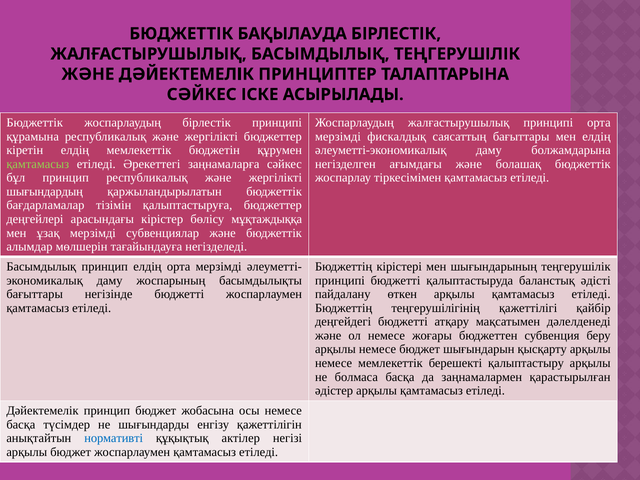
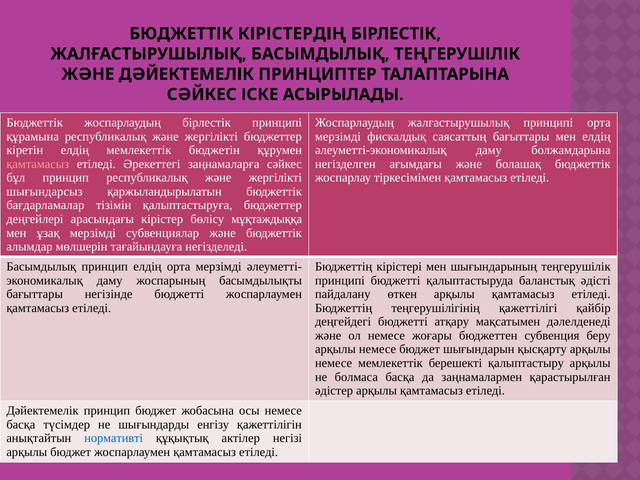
БАҚЫЛАУДА: БАҚЫЛАУДА -> КІРІСТЕРДІҢ
қамтамасыз at (38, 164) colour: light green -> pink
шығындардың: шығындардың -> шығындарсыз
